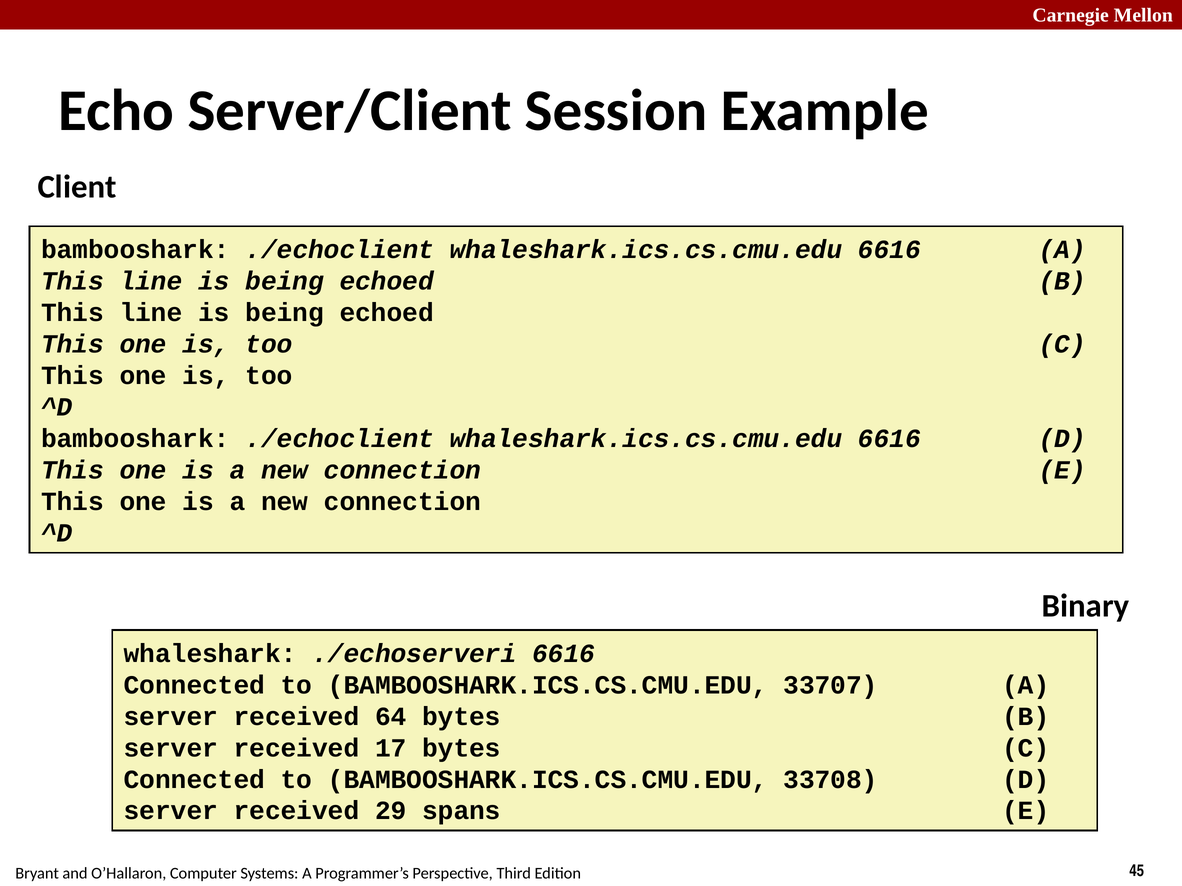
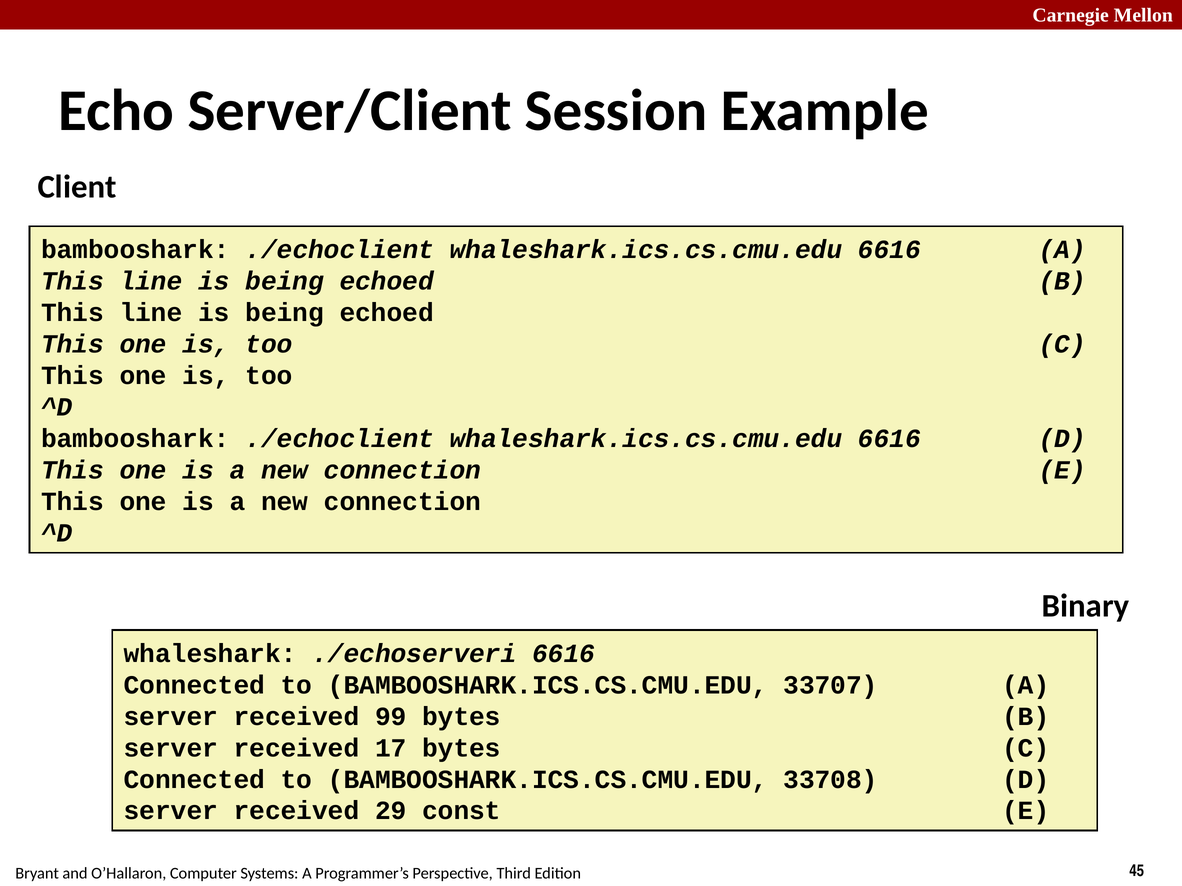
64: 64 -> 99
spans: spans -> const
